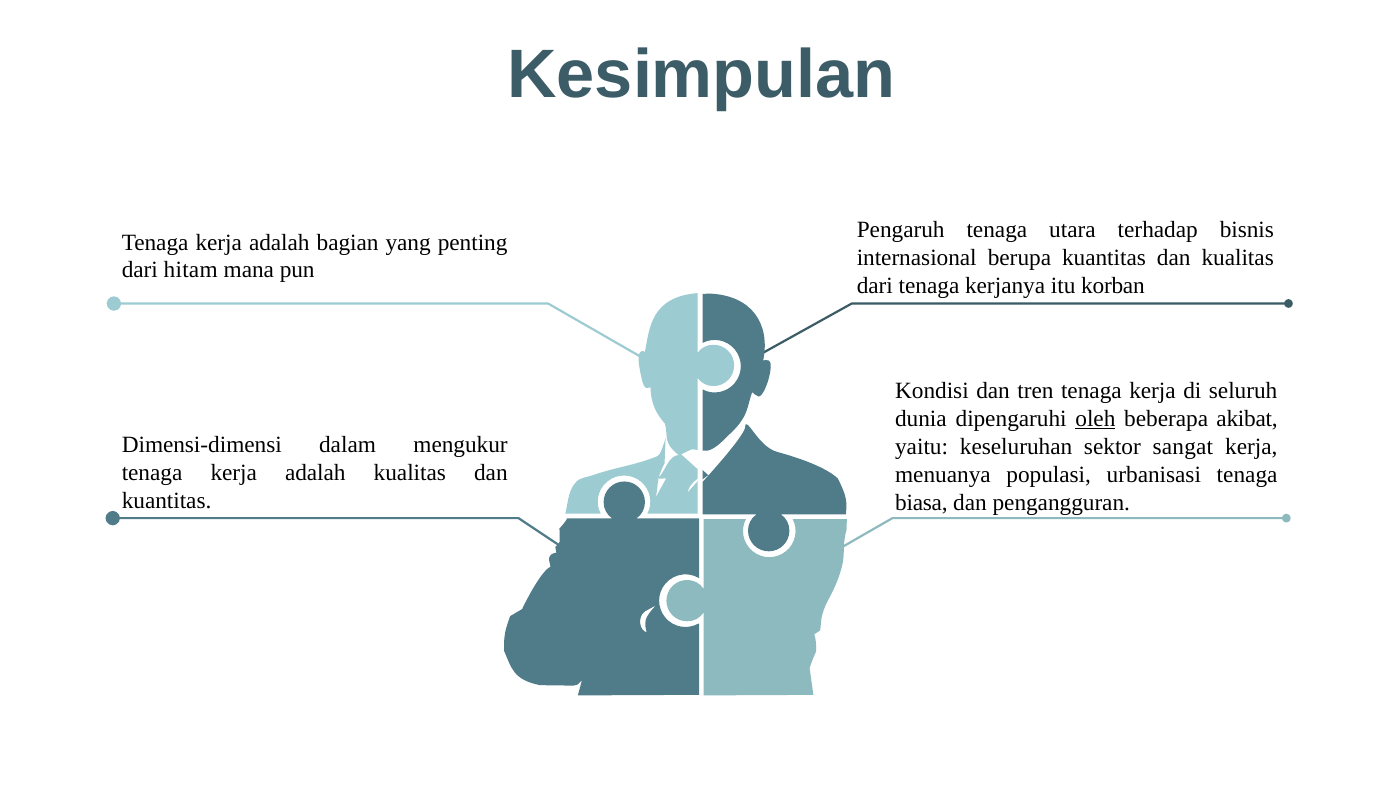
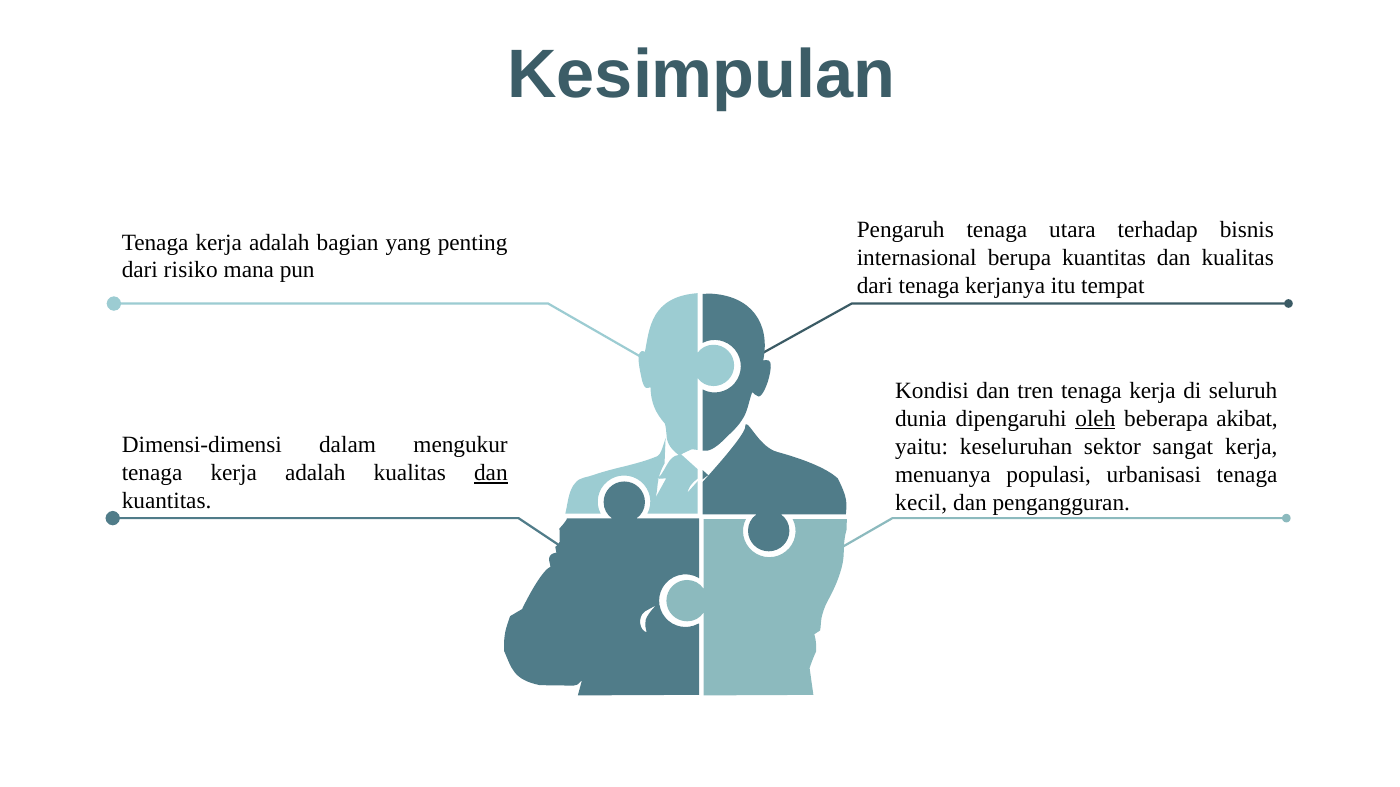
hitam: hitam -> risiko
korban: korban -> tempat
dan at (491, 473) underline: none -> present
biasa: biasa -> kecil
